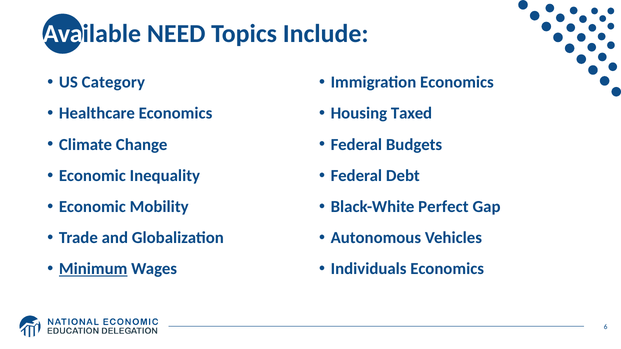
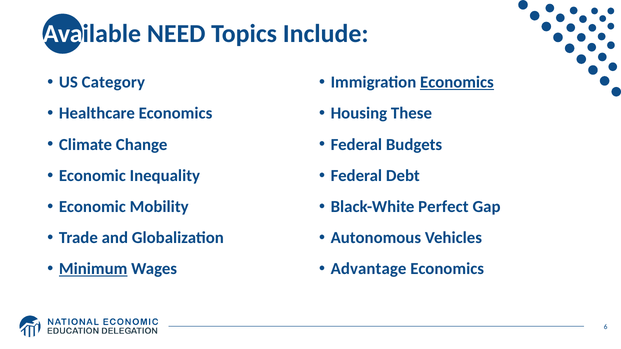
Economics at (457, 82) underline: none -> present
Taxed: Taxed -> These
Individuals: Individuals -> Advantage
